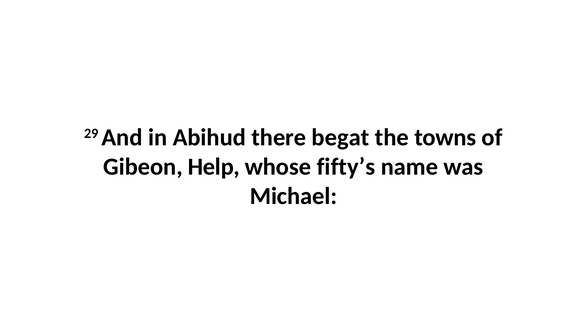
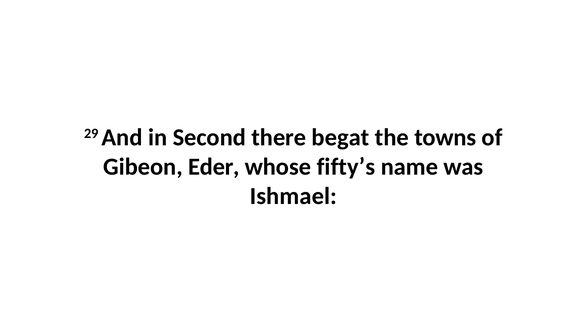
Abihud: Abihud -> Second
Help: Help -> Eder
Michael: Michael -> Ishmael
